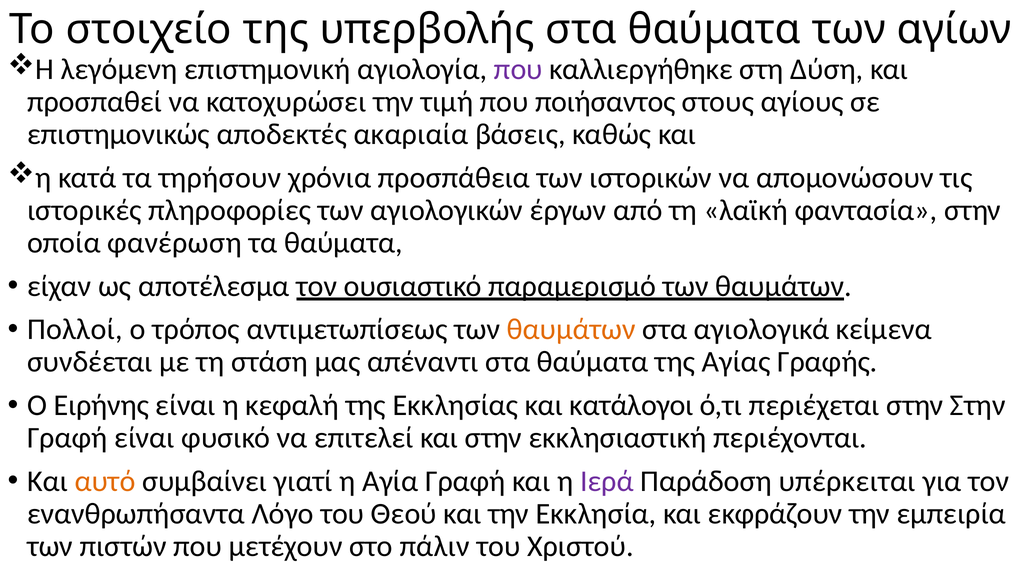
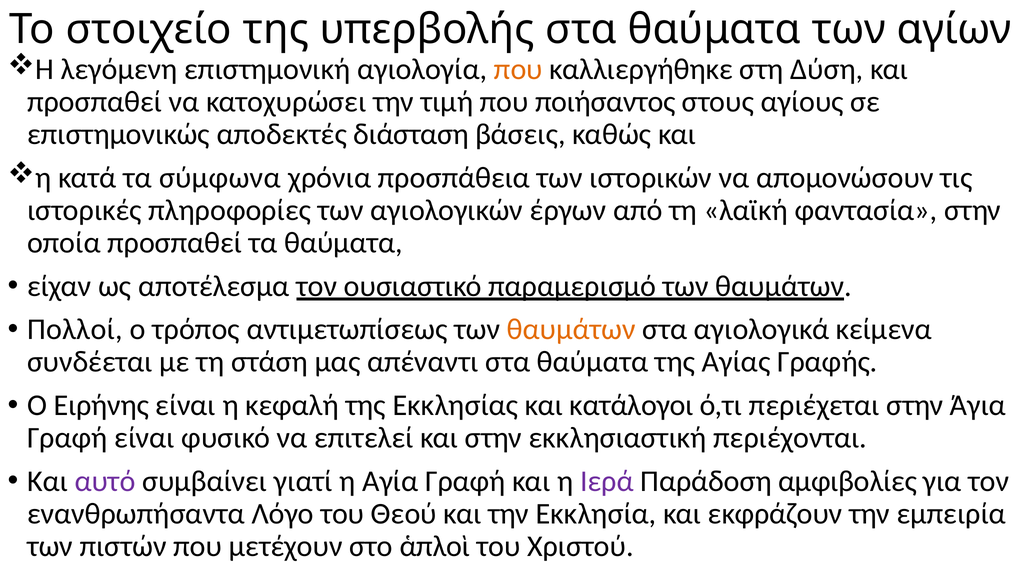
που at (518, 69) colour: purple -> orange
ακαριαία: ακαριαία -> διάσταση
τηρήσουν: τηρήσουν -> σύμφωνα
οποία φανέρωση: φανέρωση -> προσπαθεί
στην Στην: Στην -> Άγια
αυτό colour: orange -> purple
υπέρκειται: υπέρκειται -> αμφιβολίες
πάλιν: πάλιν -> ἁπλοὶ
